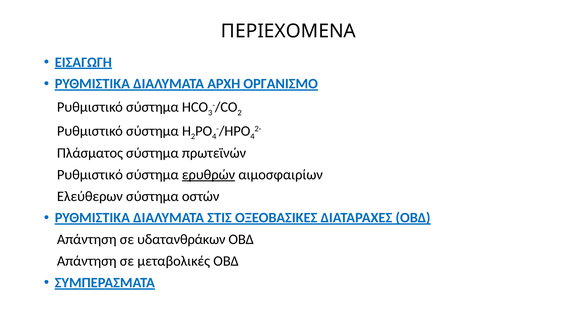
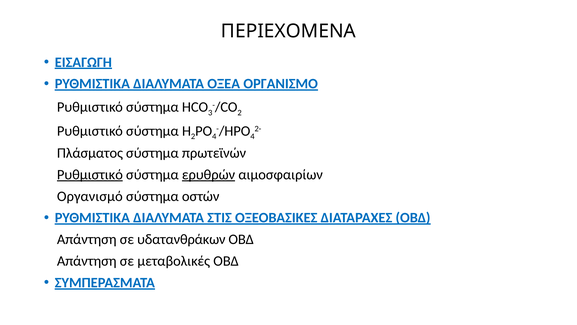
ΑΡΧΗ: ΑΡΧΗ -> ΟΞΕΑ
Ρυθμιστικό at (90, 174) underline: none -> present
Ελεύθερων: Ελεύθερων -> Οργανισμό
